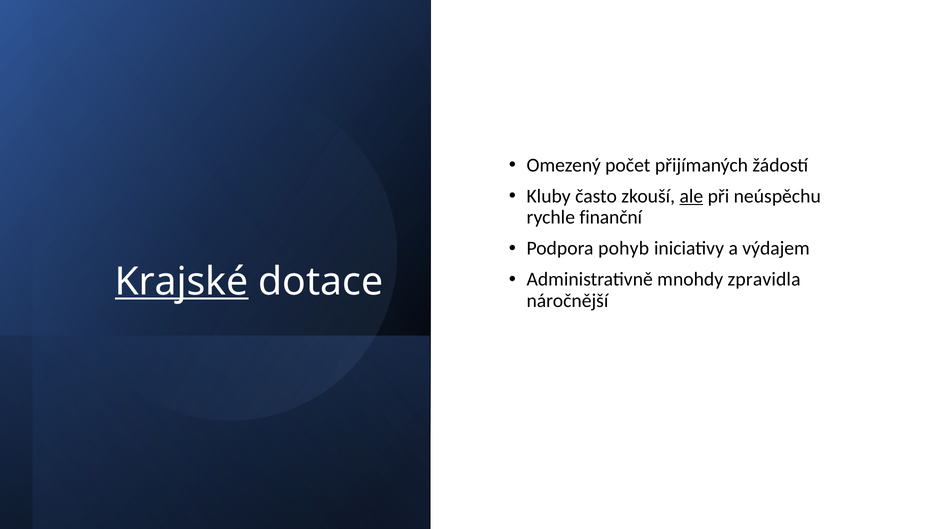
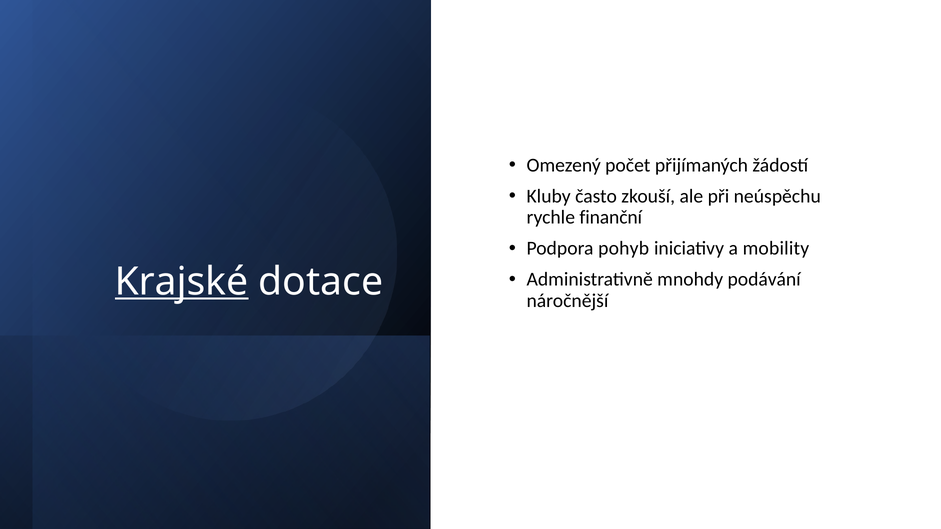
ale underline: present -> none
výdajem: výdajem -> mobility
zpravidla: zpravidla -> podávání
